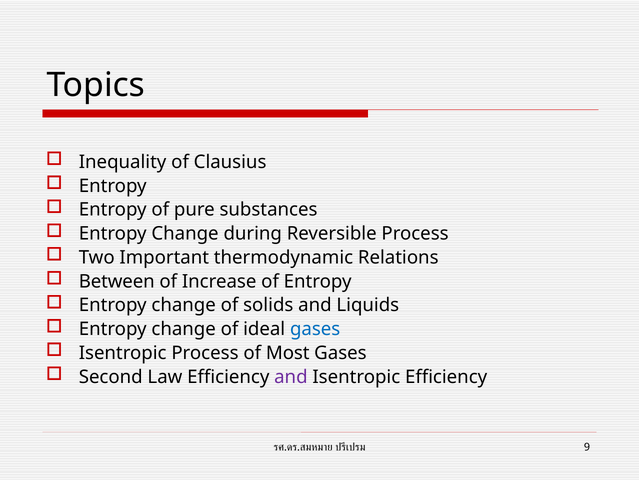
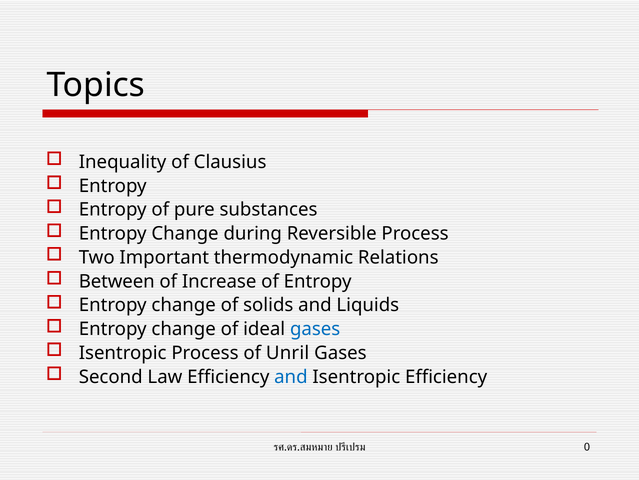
Most: Most -> Unril
and at (291, 376) colour: purple -> blue
9: 9 -> 0
